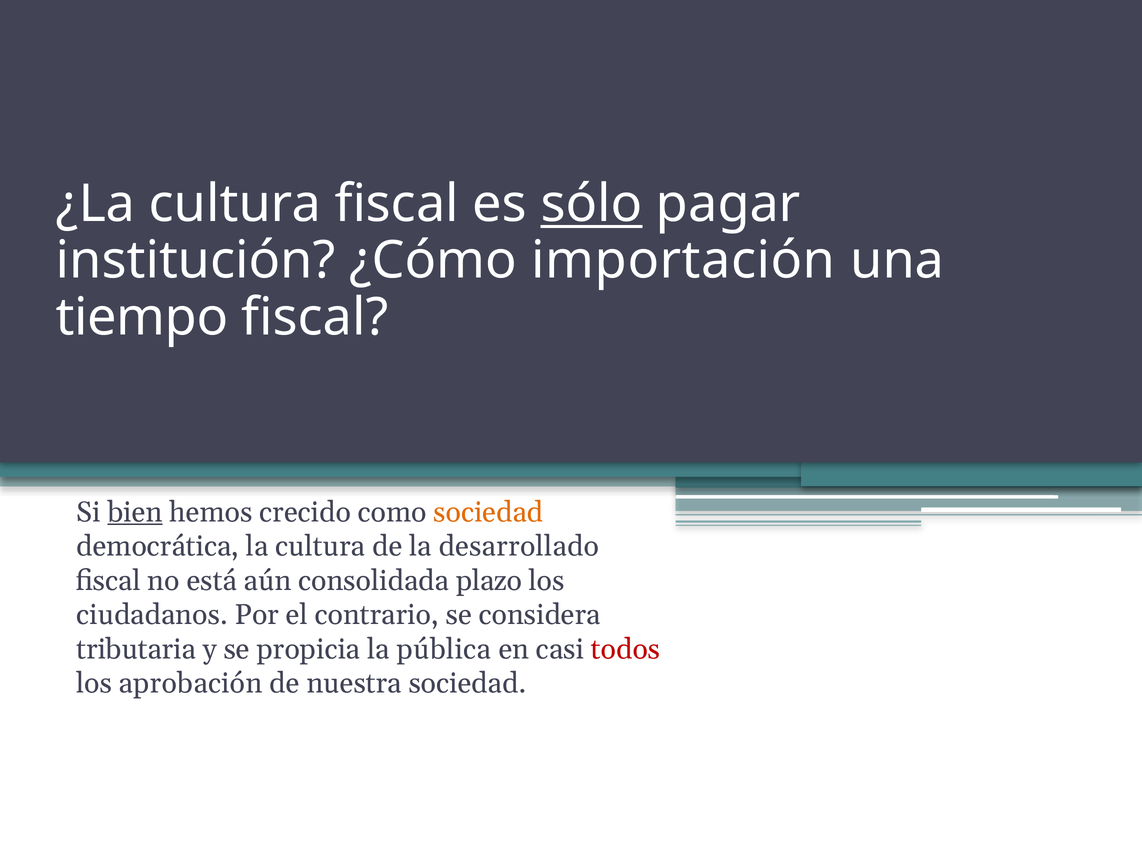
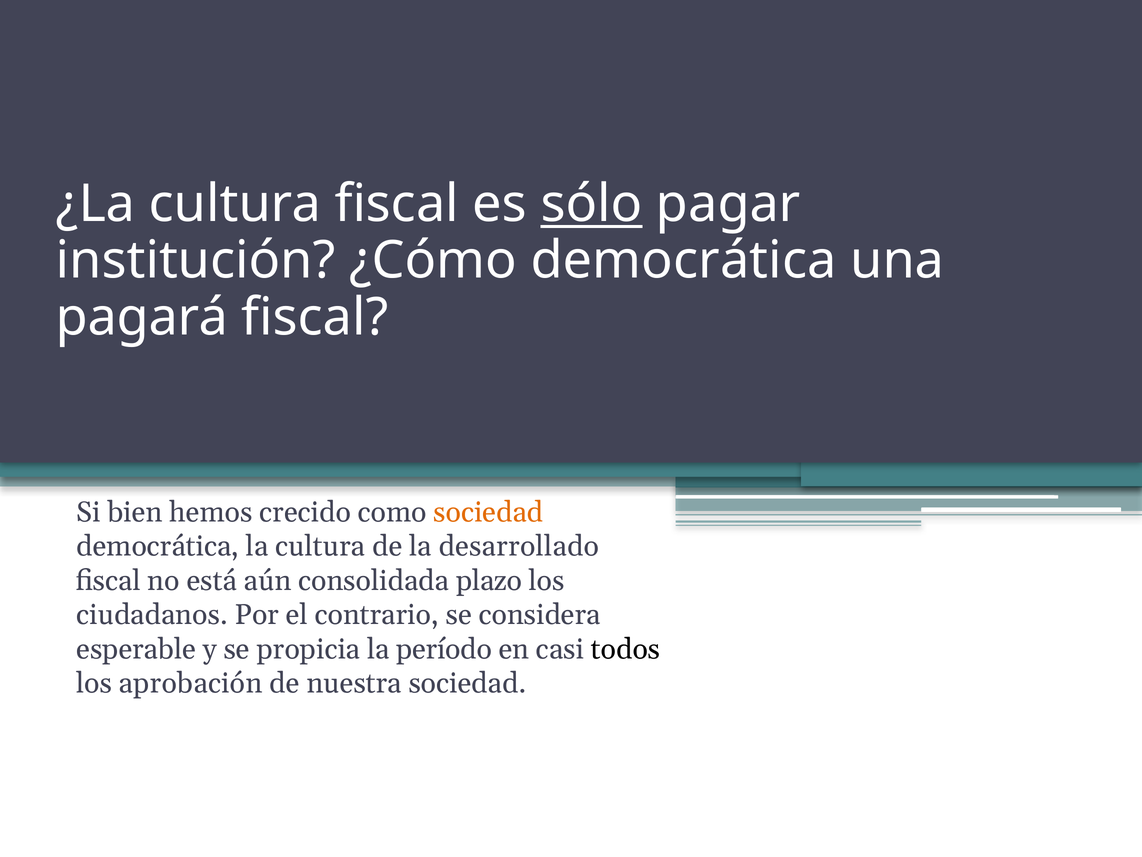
¿Cómo importación: importación -> democrática
tiempo: tiempo -> pagará
bien underline: present -> none
tributaria: tributaria -> esperable
pública: pública -> período
todos colour: red -> black
